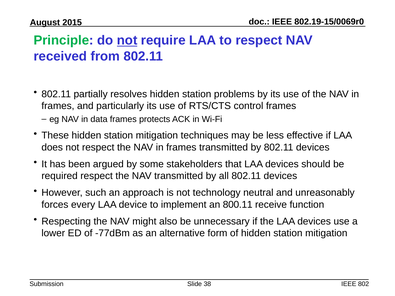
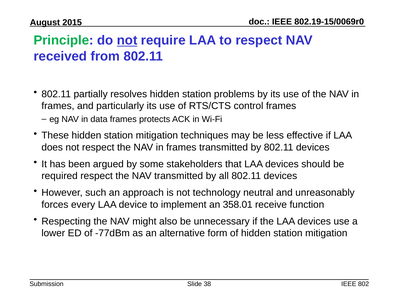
800.11: 800.11 -> 358.01
